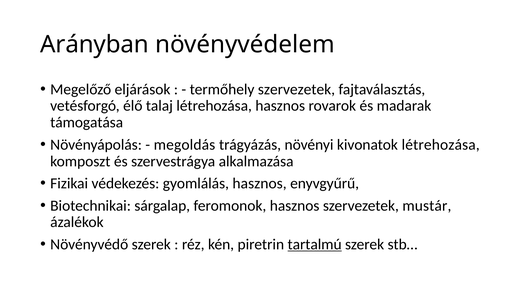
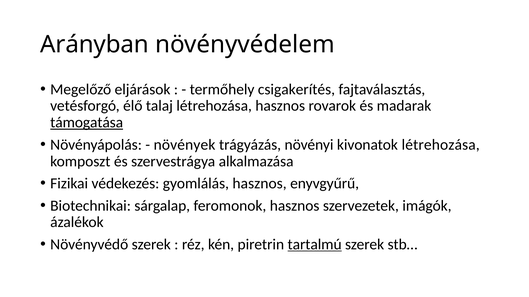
termőhely szervezetek: szervezetek -> csigakerítés
támogatása underline: none -> present
megoldás: megoldás -> növények
mustár: mustár -> imágók
